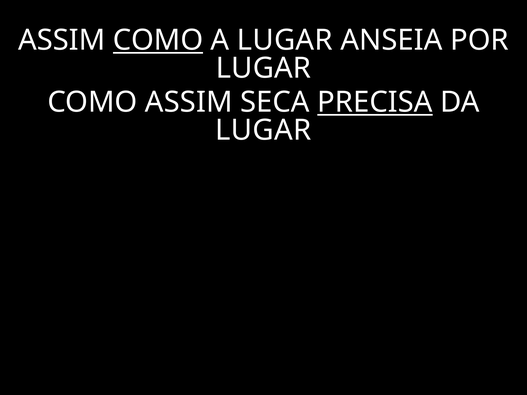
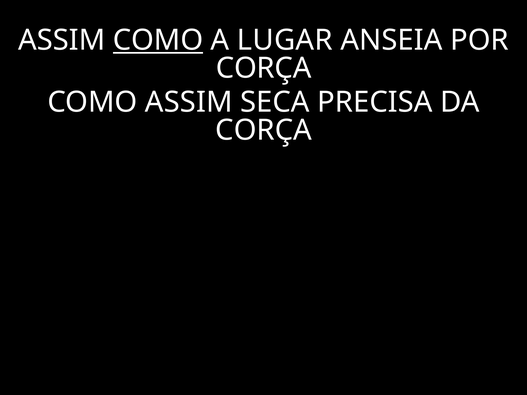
LUGAR at (263, 68): LUGAR -> CORÇA
PRECISA underline: present -> none
LUGAR at (263, 130): LUGAR -> CORÇA
